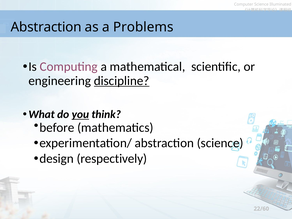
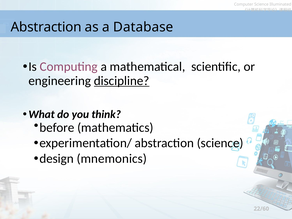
Problems: Problems -> Database
you underline: present -> none
respectively: respectively -> mnemonics
